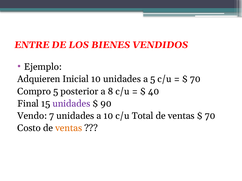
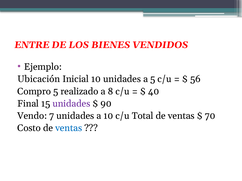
Adquieren: Adquieren -> Ubicación
70 at (195, 79): 70 -> 56
posterior: posterior -> realizado
ventas at (69, 128) colour: orange -> blue
